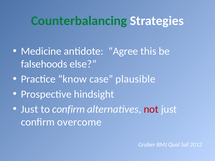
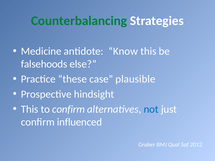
Agree: Agree -> Know
know: know -> these
Just at (30, 109): Just -> This
not colour: red -> blue
overcome: overcome -> influenced
